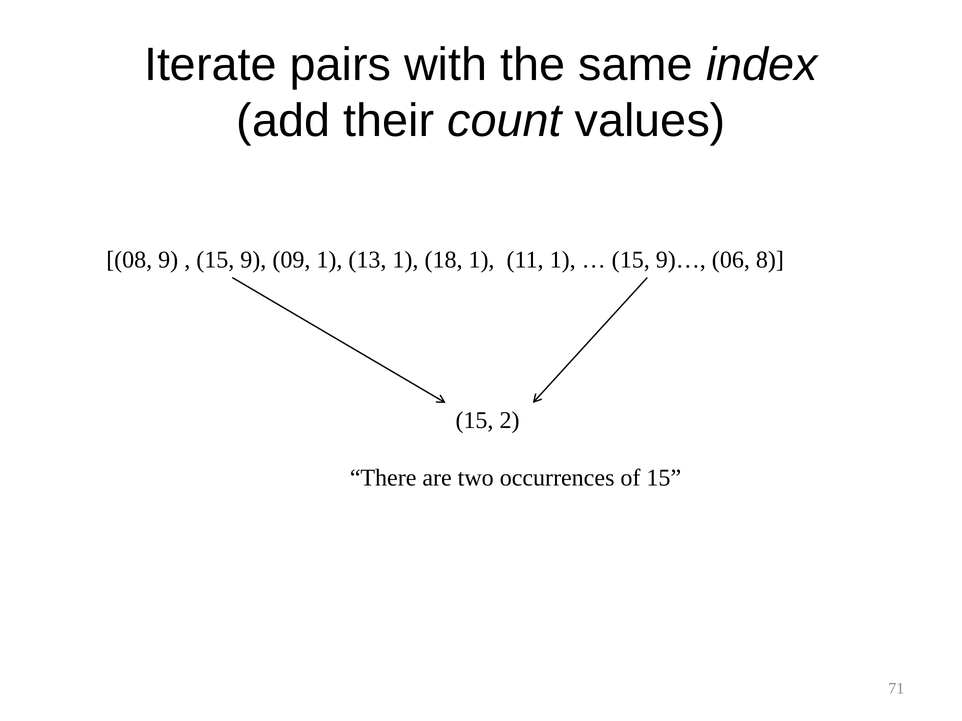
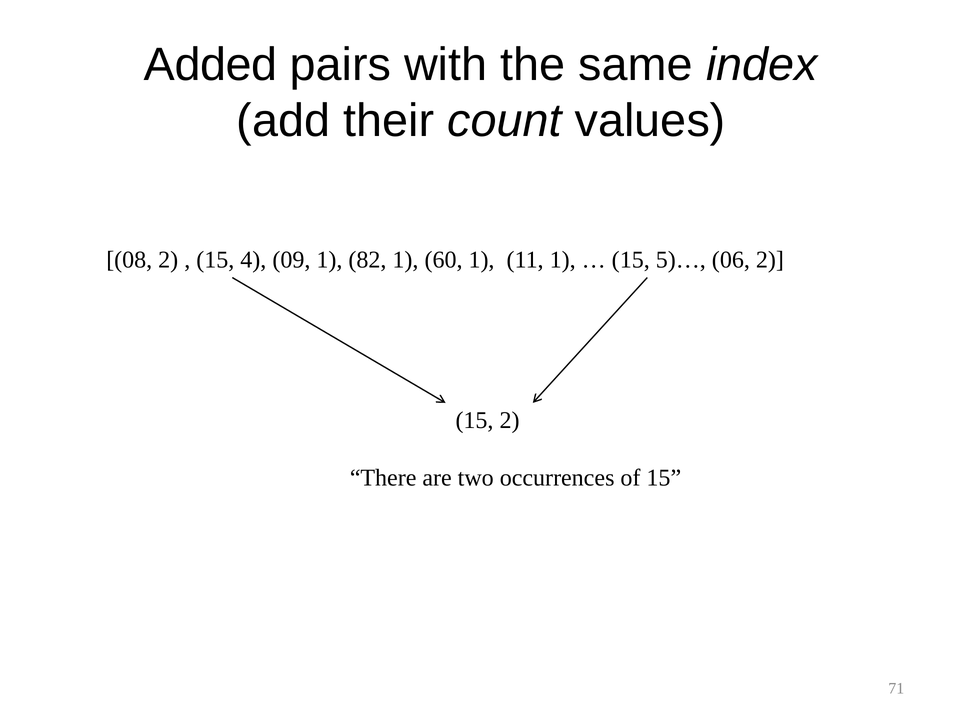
Iterate: Iterate -> Added
08 9: 9 -> 2
15 9: 9 -> 4
13: 13 -> 82
18: 18 -> 60
9)…: 9)… -> 5)…
06 8: 8 -> 2
